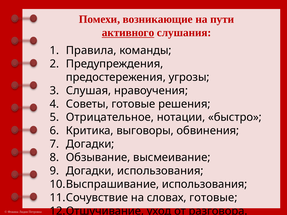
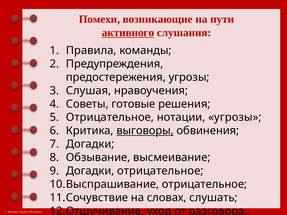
нотации быстро: быстро -> угрозы
выговоры underline: none -> present
Догадки использования: использования -> отрицательное
использования at (205, 184): использования -> отрицательное
словах готовые: готовые -> слушать
